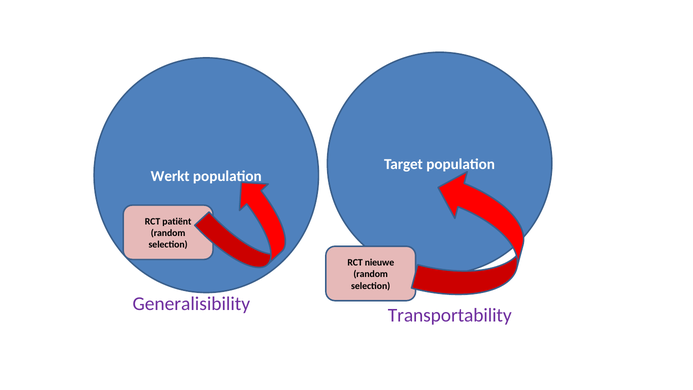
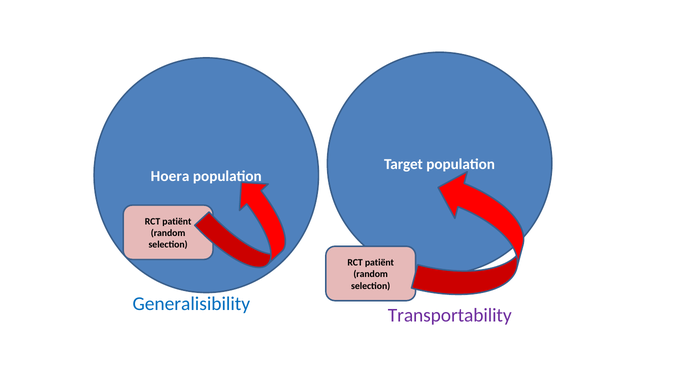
Werkt: Werkt -> Hoera
nieuwe at (379, 262): nieuwe -> patiënt
Generalisibility colour: purple -> blue
